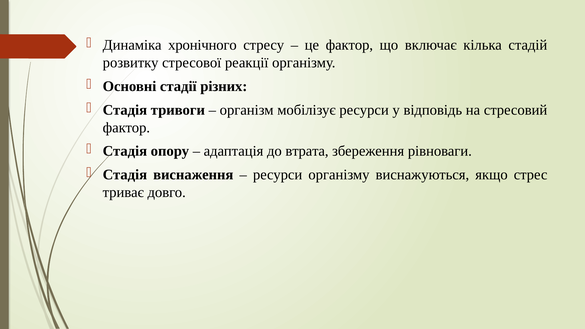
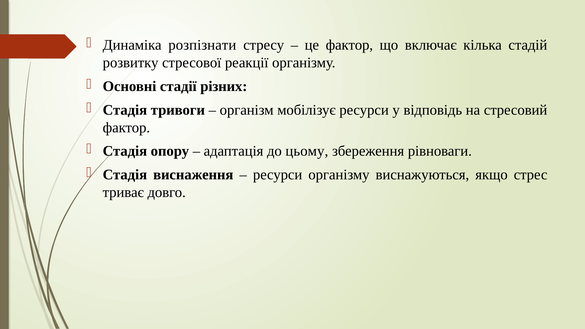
хронічного: хронічного -> розпізнати
втрата: втрата -> цьому
